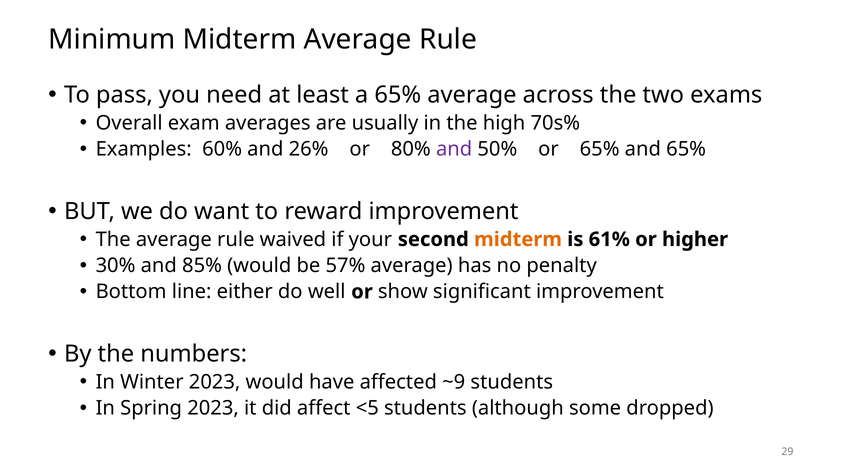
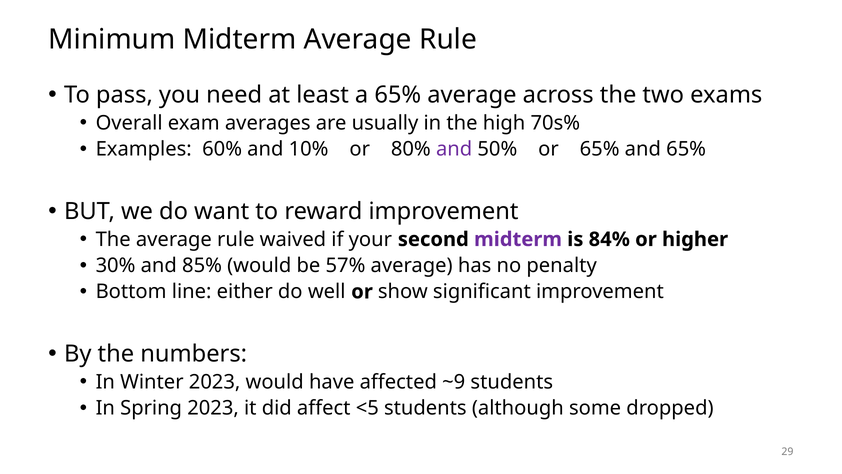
26%: 26% -> 10%
midterm at (518, 239) colour: orange -> purple
61%: 61% -> 84%
